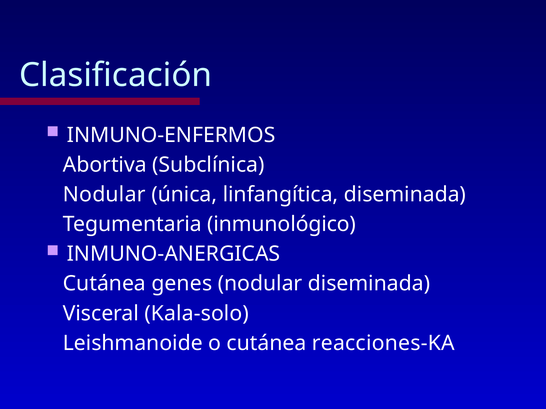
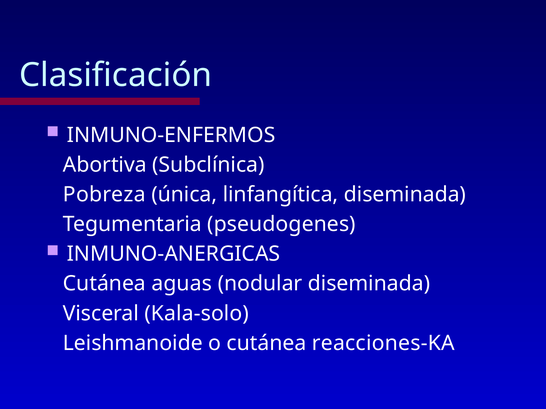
Nodular at (104, 195): Nodular -> Pobreza
inmunológico: inmunológico -> pseudogenes
genes: genes -> aguas
